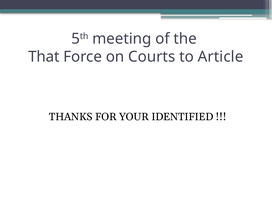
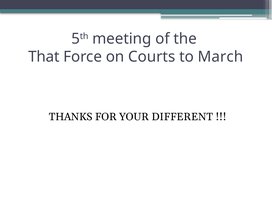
Article: Article -> March
IDENTIFIED: IDENTIFIED -> DIFFERENT
